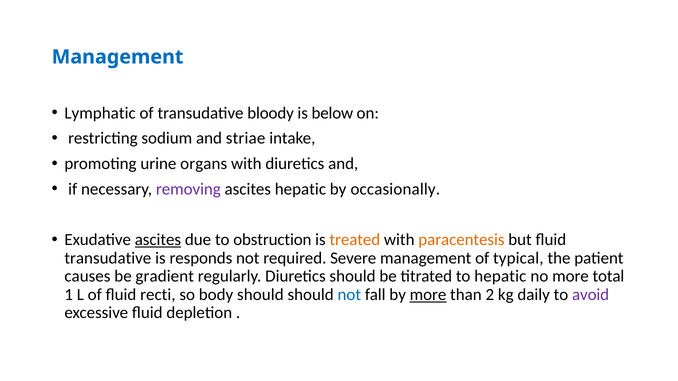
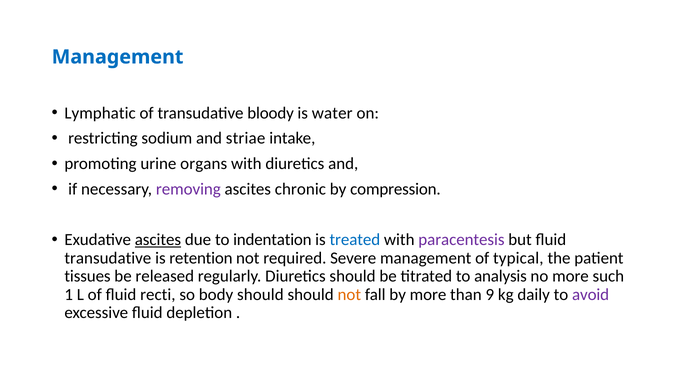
below: below -> water
ascites hepatic: hepatic -> chronic
occasionally: occasionally -> compression
obstruction: obstruction -> indentation
treated colour: orange -> blue
paracentesis colour: orange -> purple
responds: responds -> retention
causes: causes -> tissues
gradient: gradient -> released
to hepatic: hepatic -> analysis
total: total -> such
not at (349, 295) colour: blue -> orange
more at (428, 295) underline: present -> none
2: 2 -> 9
